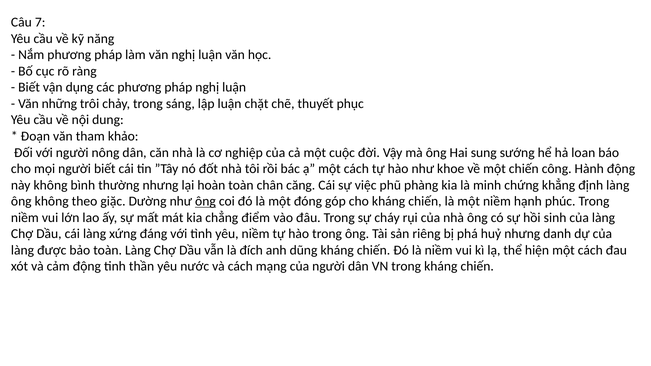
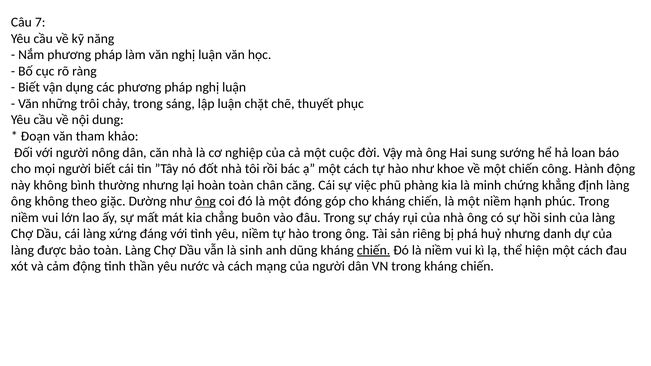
điểm: điểm -> buôn
là đích: đích -> sinh
chiến at (374, 250) underline: none -> present
